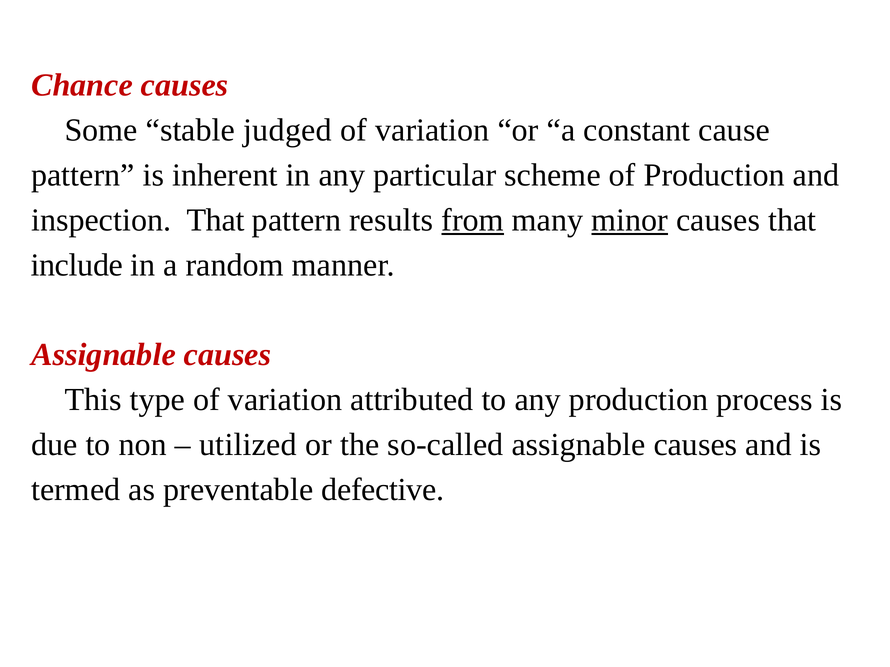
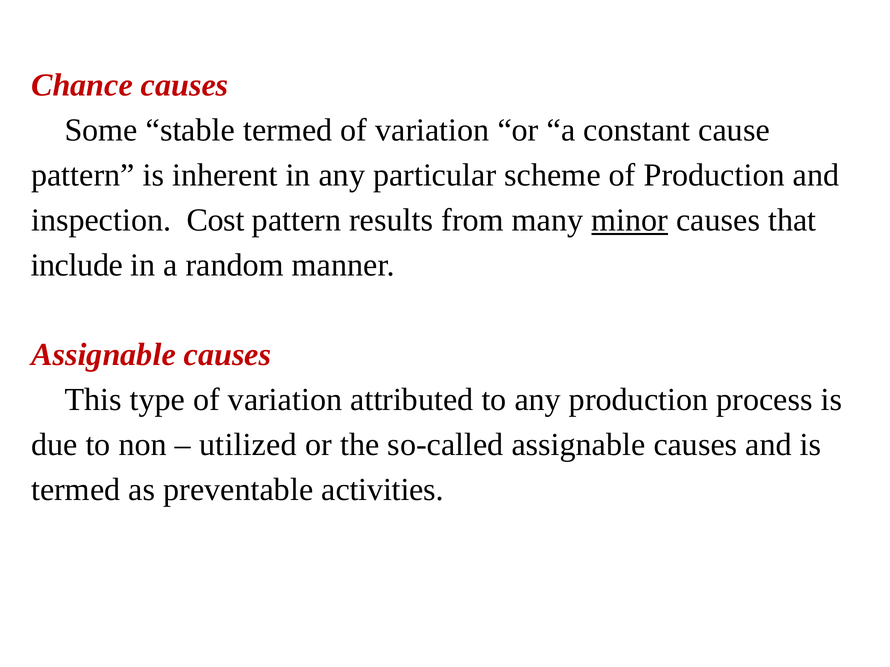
stable judged: judged -> termed
inspection That: That -> Cost
from underline: present -> none
defective: defective -> activities
